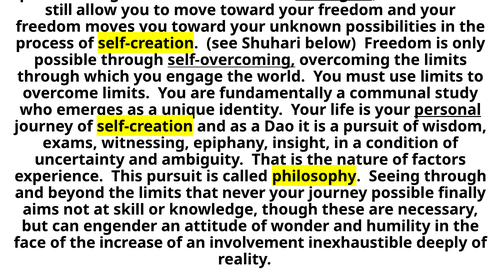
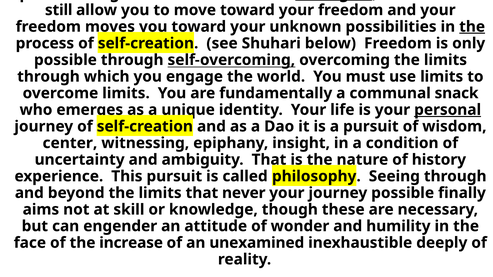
the at (472, 27) underline: none -> present
study: study -> snack
exams: exams -> center
factors: factors -> history
involvement: involvement -> unexamined
